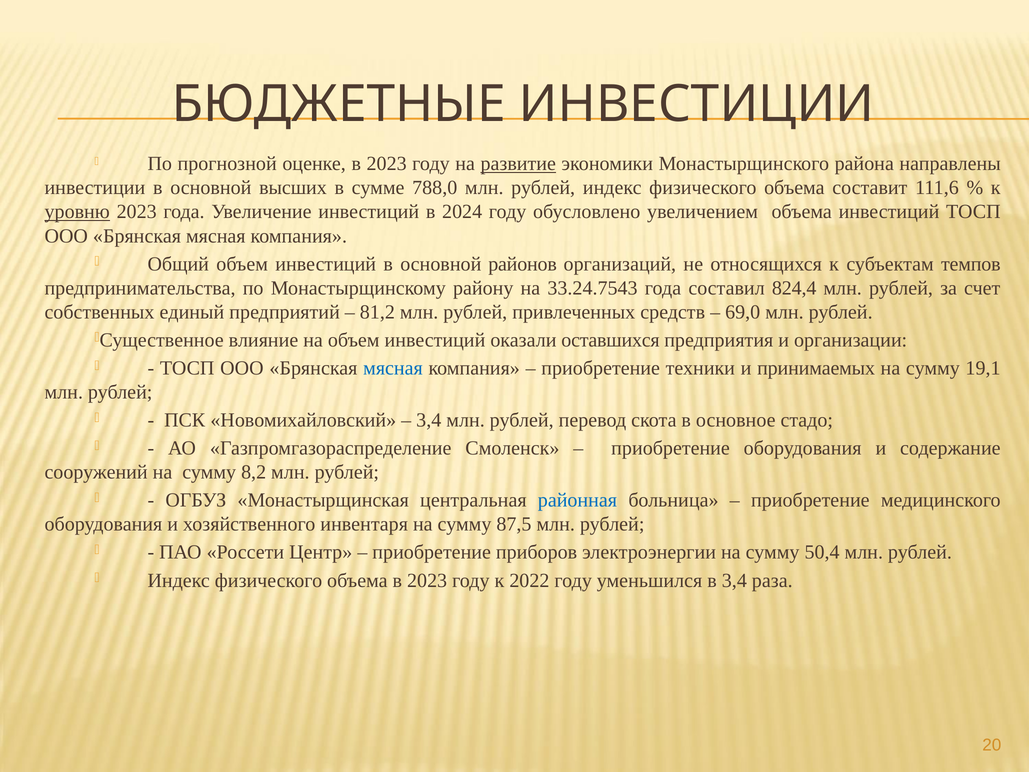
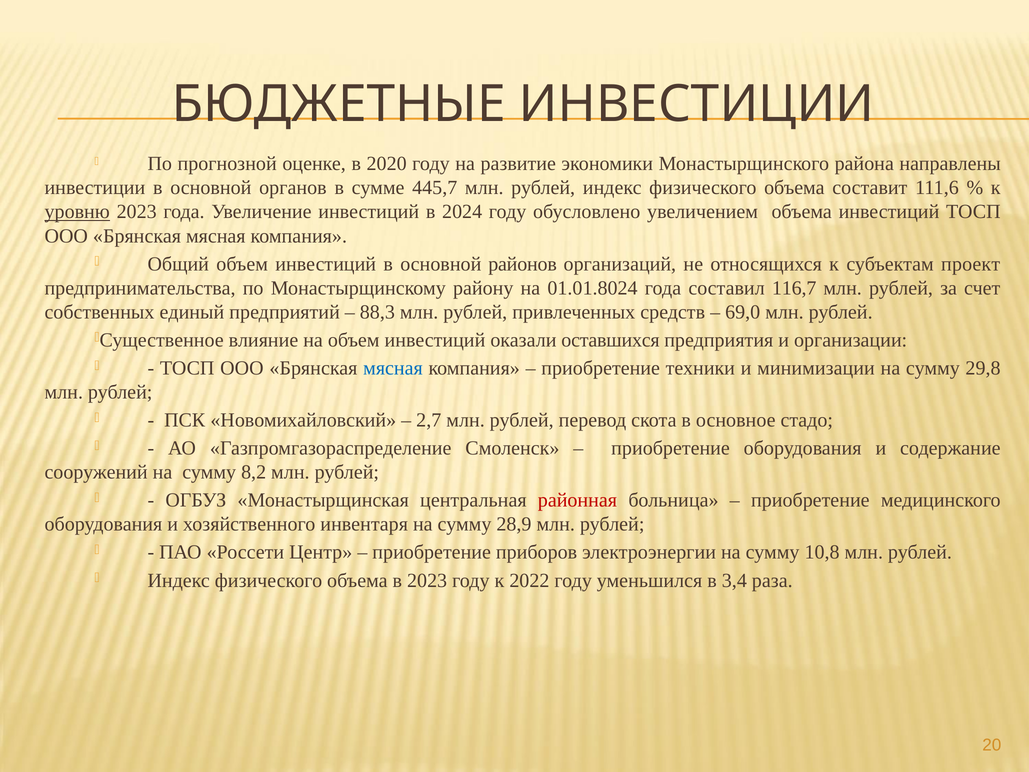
оценке в 2023: 2023 -> 2020
развитие underline: present -> none
высших: высших -> органов
788,0: 788,0 -> 445,7
темпов: темпов -> проект
33.24.7543: 33.24.7543 -> 01.01.8024
824,4: 824,4 -> 116,7
81,2: 81,2 -> 88,3
принимаемых: принимаемых -> минимизации
19,1: 19,1 -> 29,8
3,4 at (429, 420): 3,4 -> 2,7
районная colour: blue -> red
87,5: 87,5 -> 28,9
50,4: 50,4 -> 10,8
